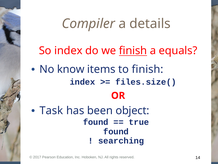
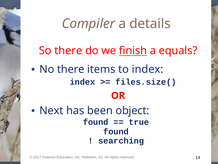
So index: index -> there
No know: know -> there
to finish: finish -> index
Task: Task -> Next
